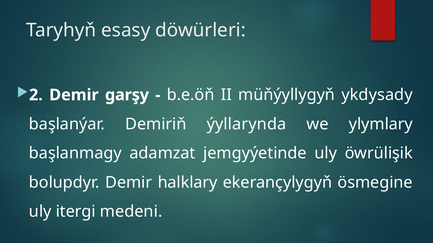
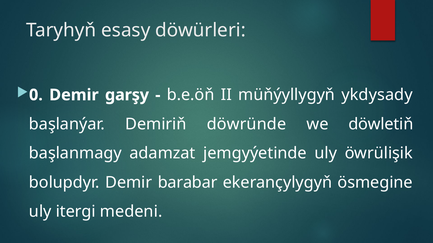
2: 2 -> 0
ýyllarynda: ýyllarynda -> döwründe
ylymlary: ylymlary -> döwletiň
halklary: halklary -> barabar
